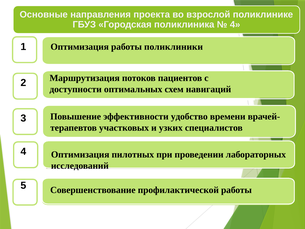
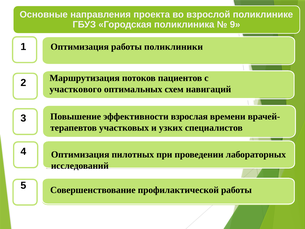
4 at (235, 25): 4 -> 9
доступности: доступности -> участкового
удобство: удобство -> взрослая
